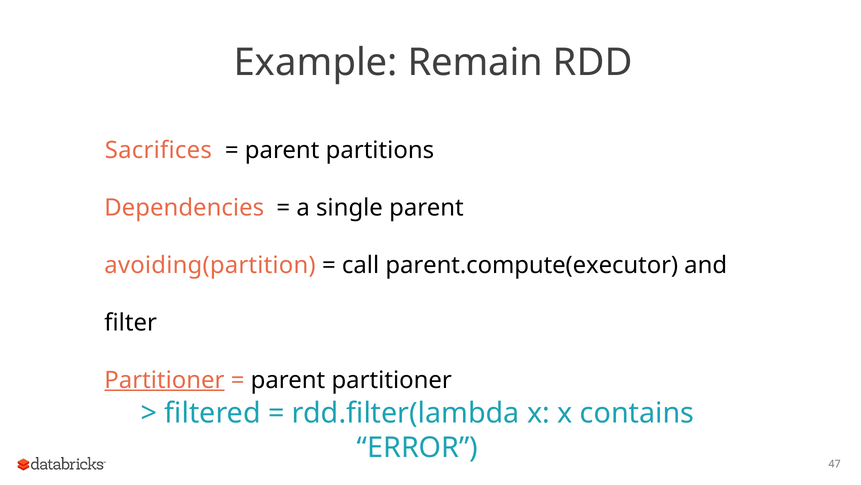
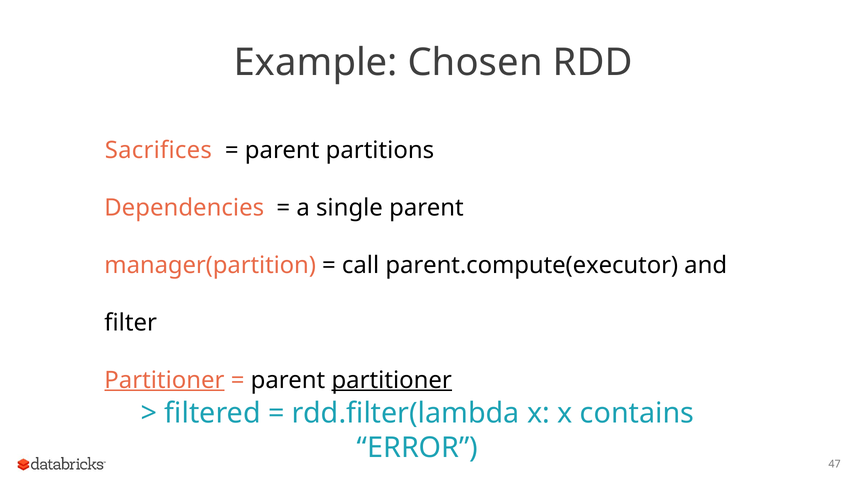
Remain: Remain -> Chosen
avoiding(partition: avoiding(partition -> manager(partition
partitioner at (392, 380) underline: none -> present
